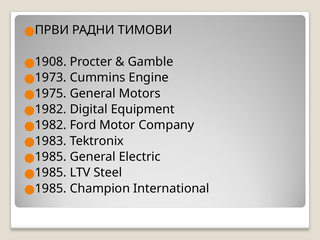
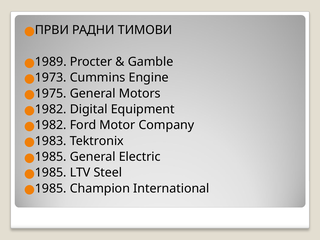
1908: 1908 -> 1989
